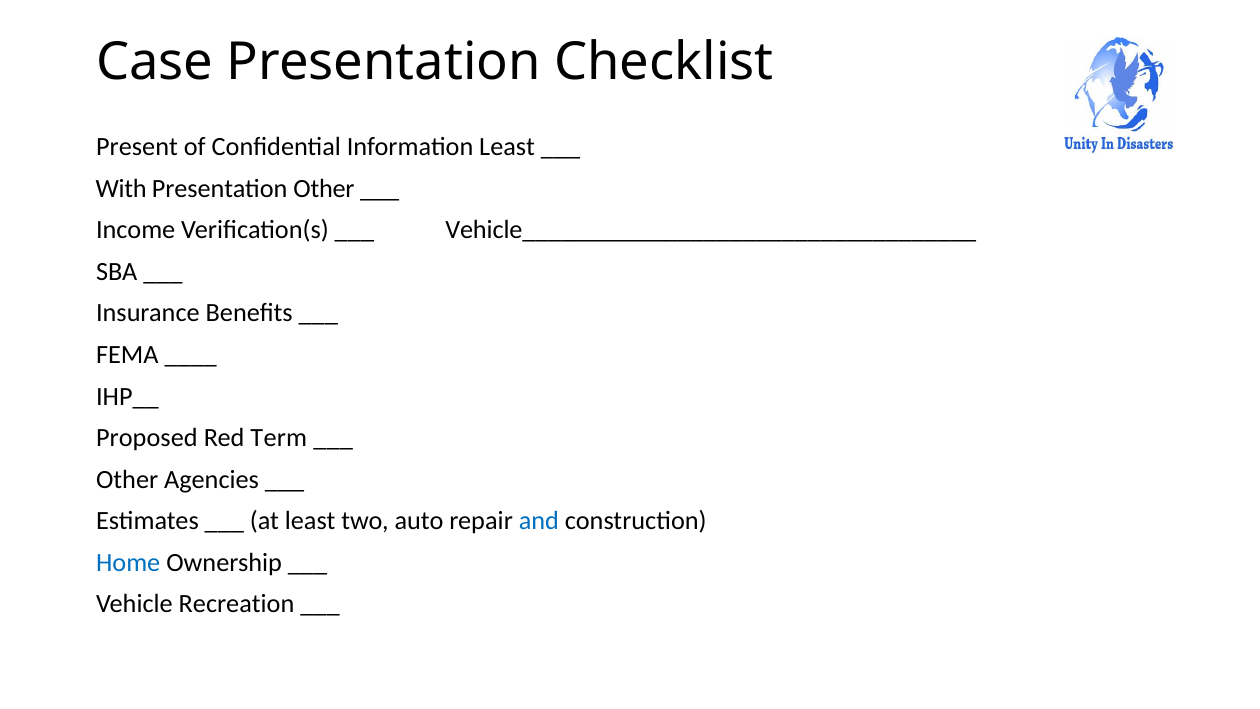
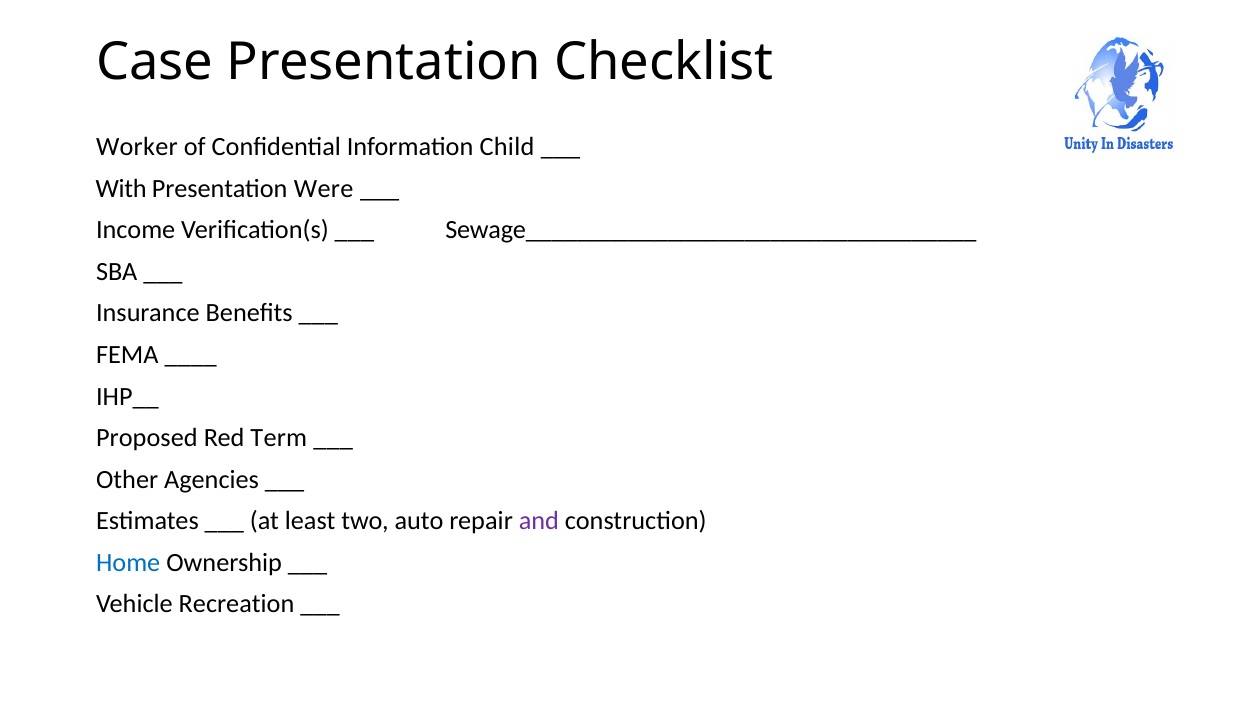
Present: Present -> Worker
Information Least: Least -> Child
Presentation Other: Other -> Were
Vehicle___________________________________: Vehicle___________________________________ -> Sewage___________________________________
and colour: blue -> purple
